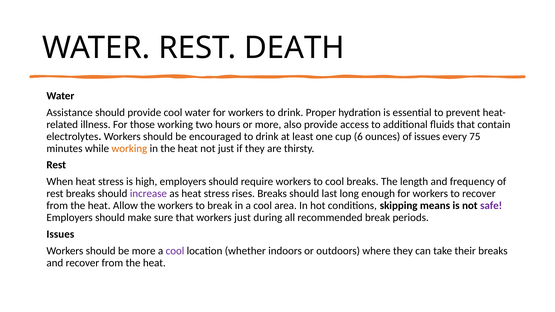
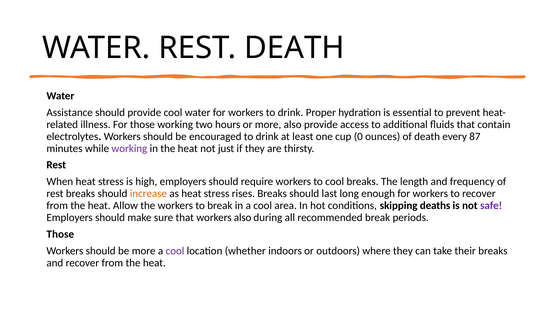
6: 6 -> 0
of issues: issues -> death
75: 75 -> 87
working at (129, 148) colour: orange -> purple
increase colour: purple -> orange
means: means -> deaths
workers just: just -> also
Issues at (60, 234): Issues -> Those
